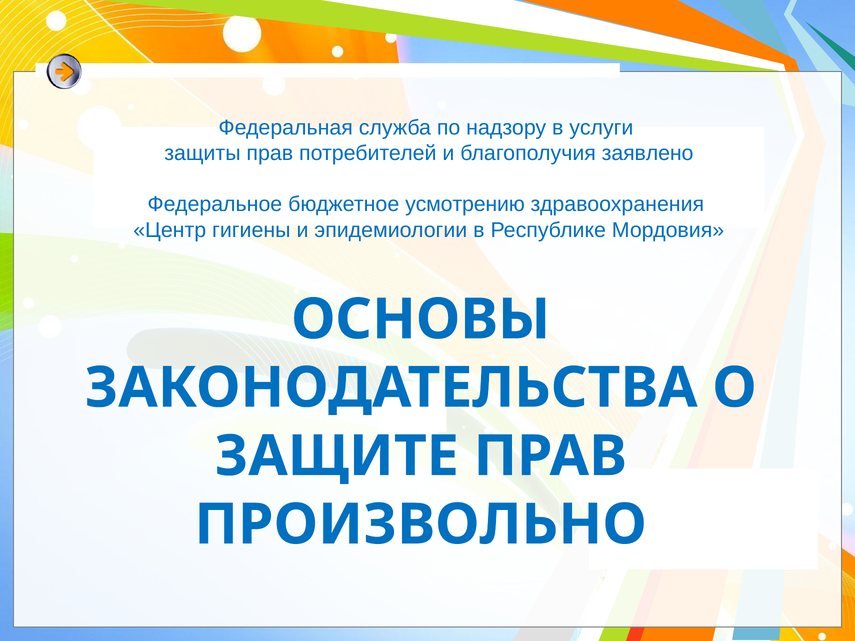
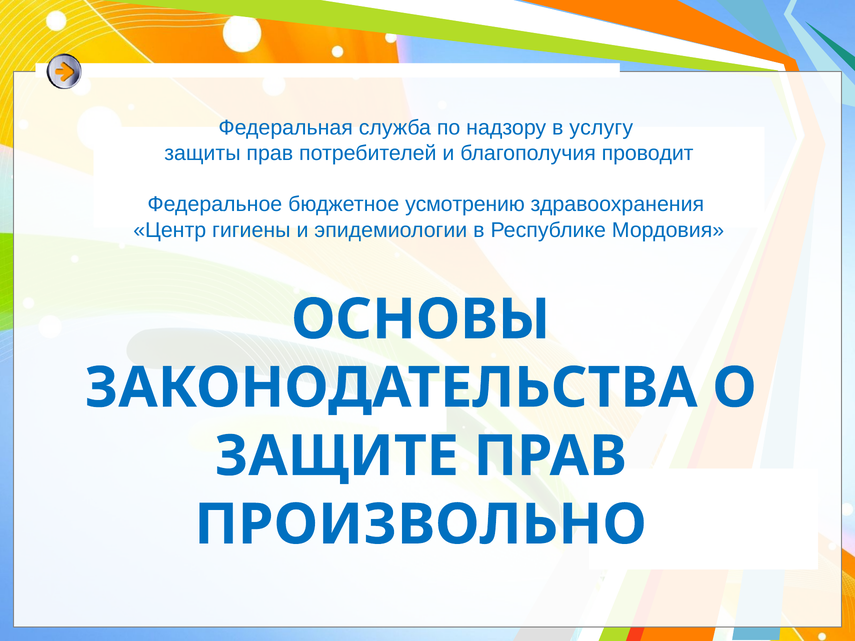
услуги: услуги -> услугу
заявлено: заявлено -> проводит
